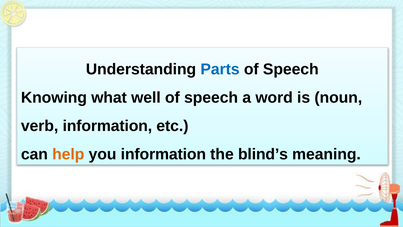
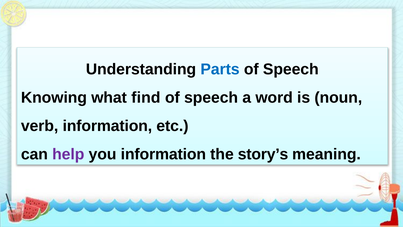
well: well -> find
help colour: orange -> purple
blind’s: blind’s -> story’s
